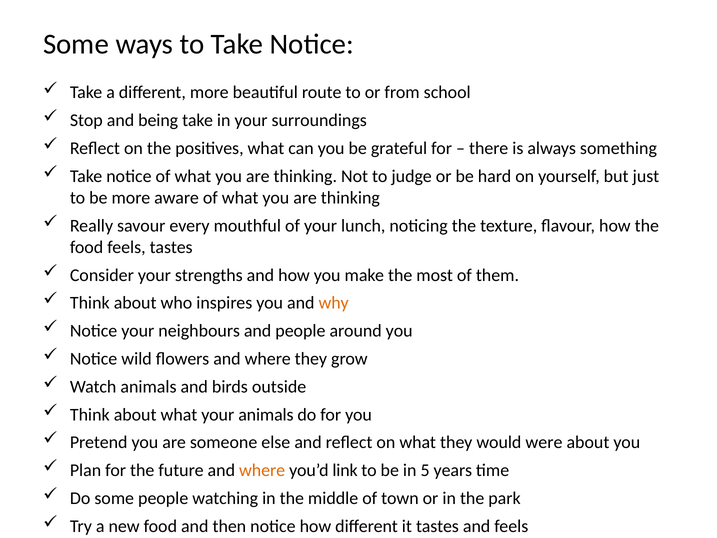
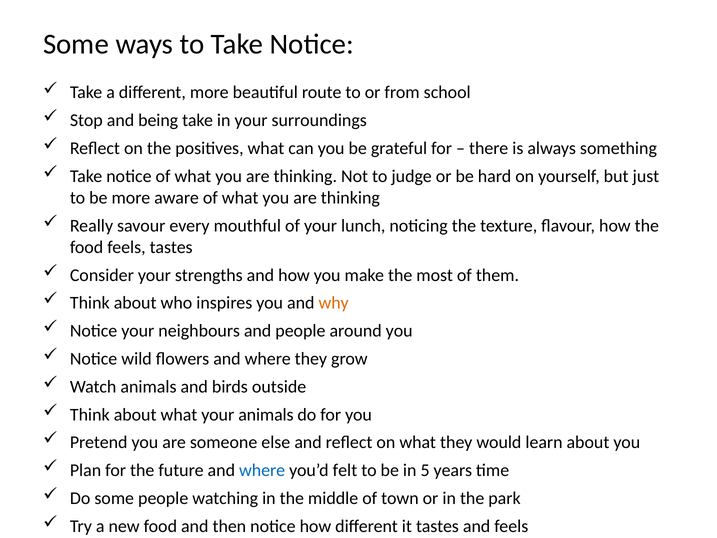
were: were -> learn
where at (262, 470) colour: orange -> blue
link: link -> felt
